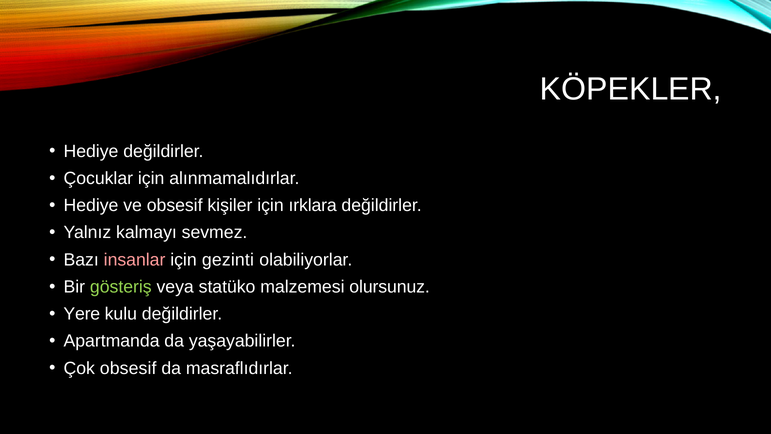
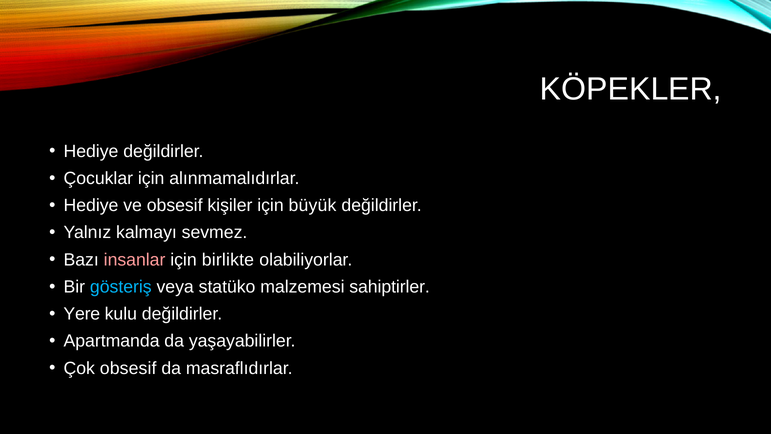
ırklara: ırklara -> büyük
gezinti: gezinti -> birlikte
gösteriş colour: light green -> light blue
olursunuz: olursunuz -> sahiptirler
